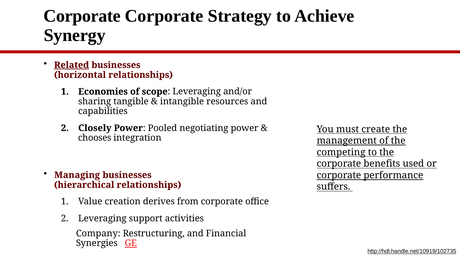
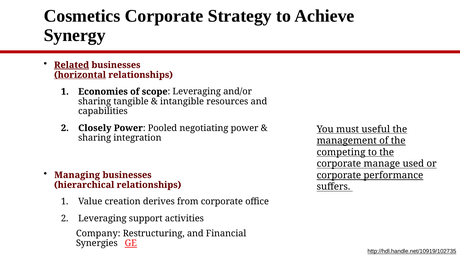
Corporate at (82, 16): Corporate -> Cosmetics
horizontal underline: none -> present
create: create -> useful
chooses at (95, 138): chooses -> sharing
benefits: benefits -> manage
